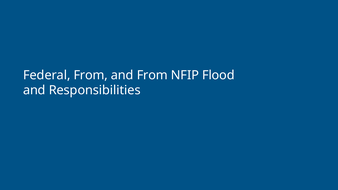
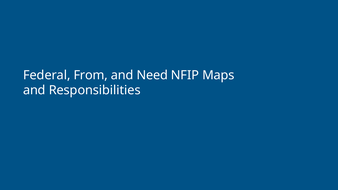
and From: From -> Need
Flood: Flood -> Maps
